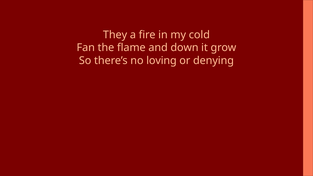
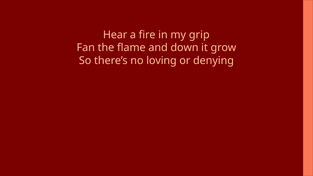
They: They -> Hear
cold: cold -> grip
